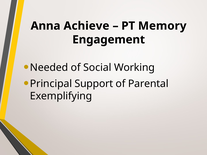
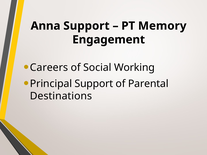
Anna Achieve: Achieve -> Support
Needed: Needed -> Careers
Exemplifying: Exemplifying -> Destinations
